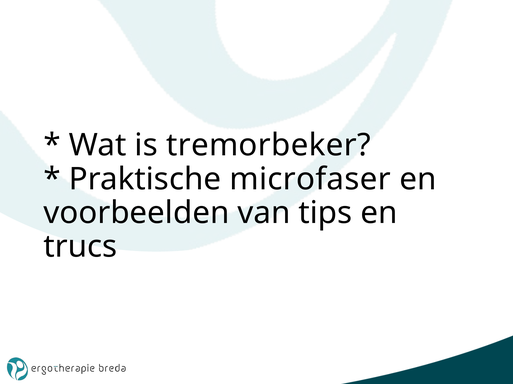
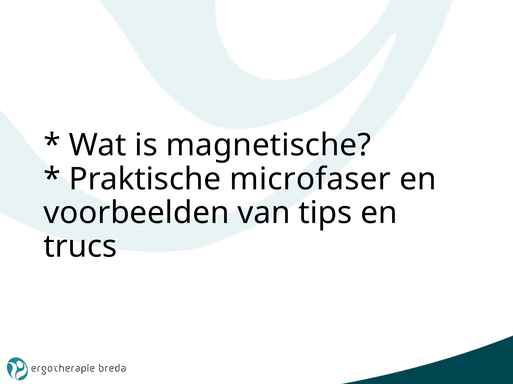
tremorbeker: tremorbeker -> magnetische
